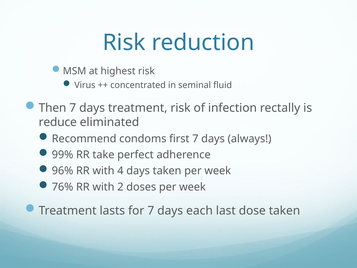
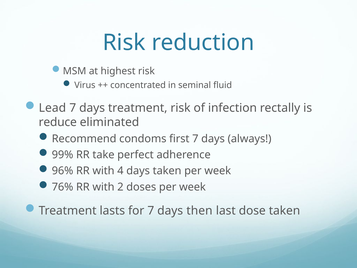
Then: Then -> Lead
each: each -> then
